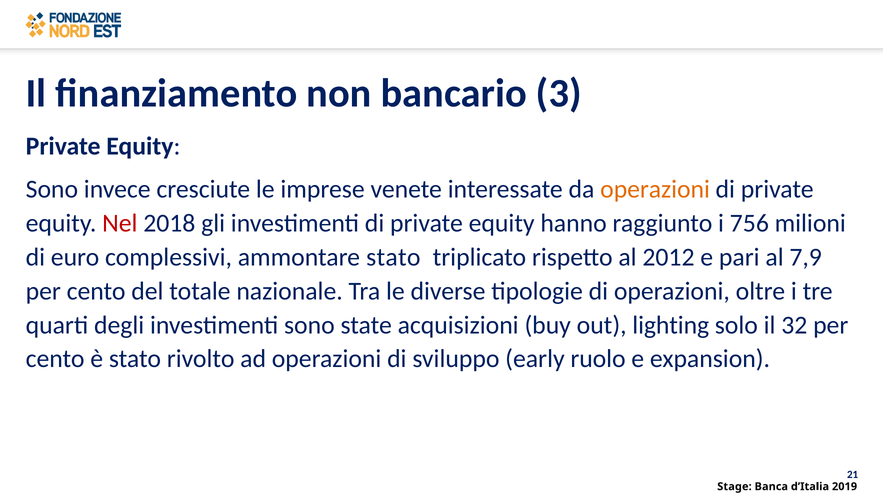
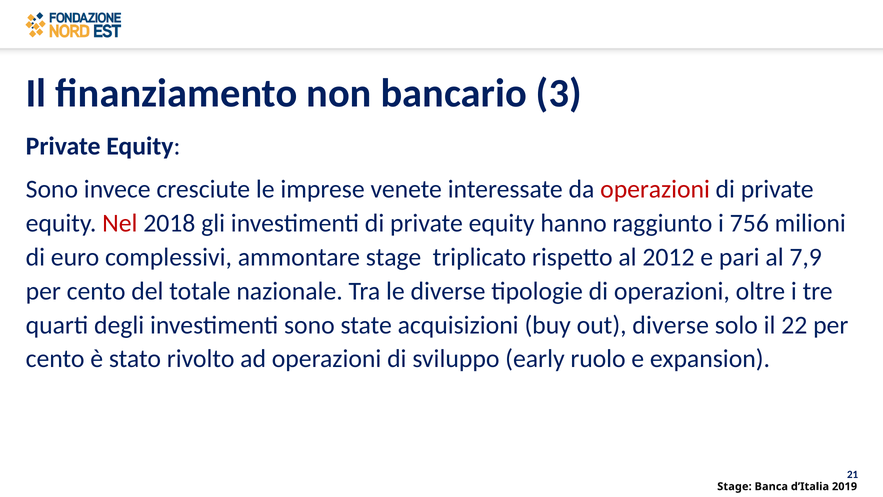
operazioni at (655, 189) colour: orange -> red
ammontare stato: stato -> stage
out lighting: lighting -> diverse
32: 32 -> 22
